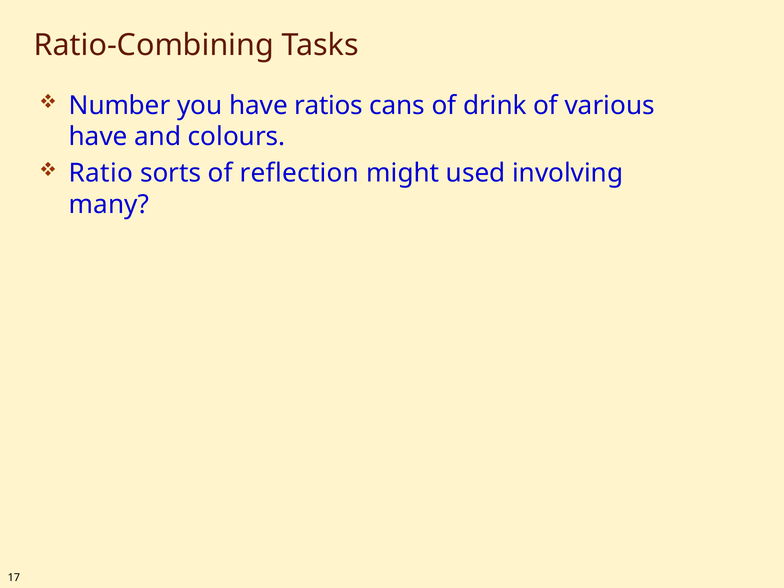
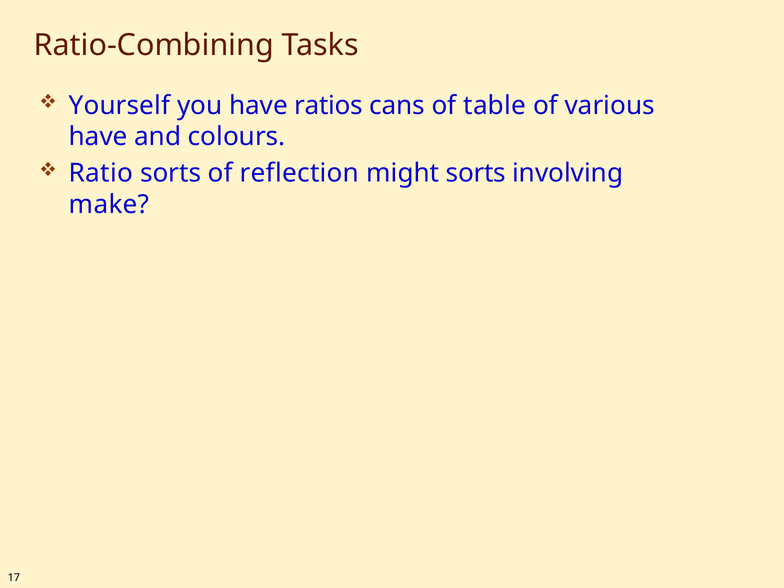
Number: Number -> Yourself
drink: drink -> table
might used: used -> sorts
many: many -> make
